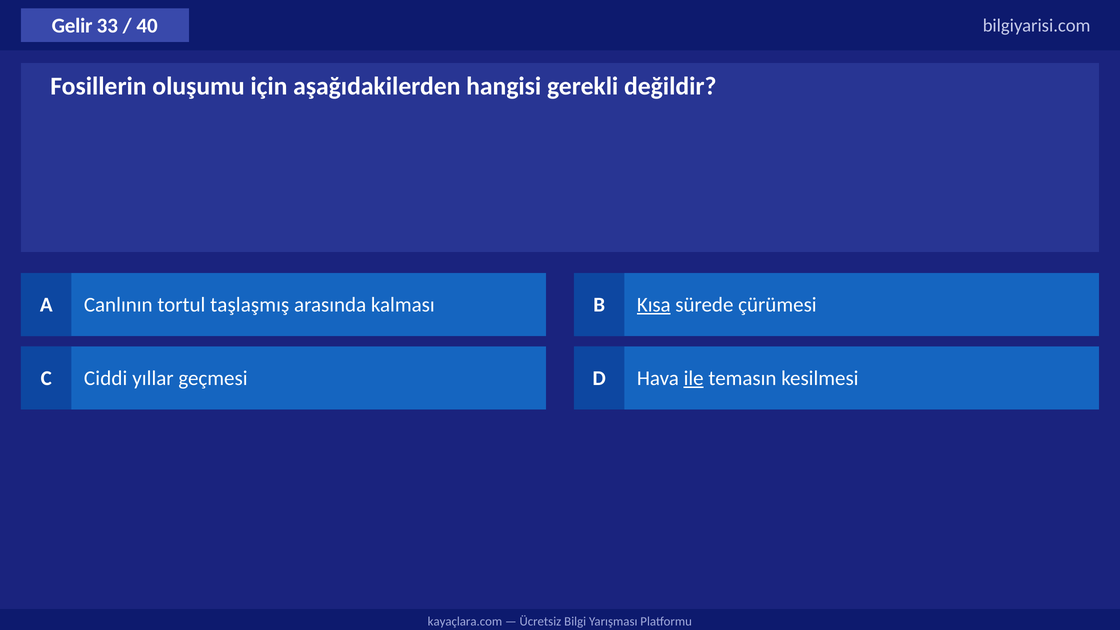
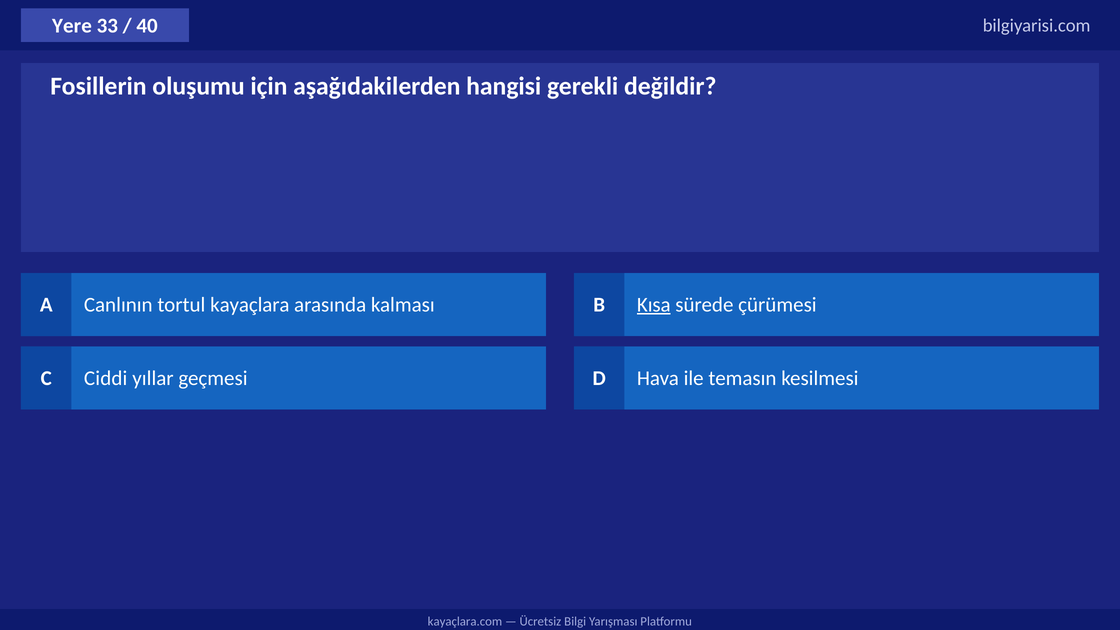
Gelir: Gelir -> Yere
taşlaşmış: taşlaşmış -> kayaçlara
ile underline: present -> none
